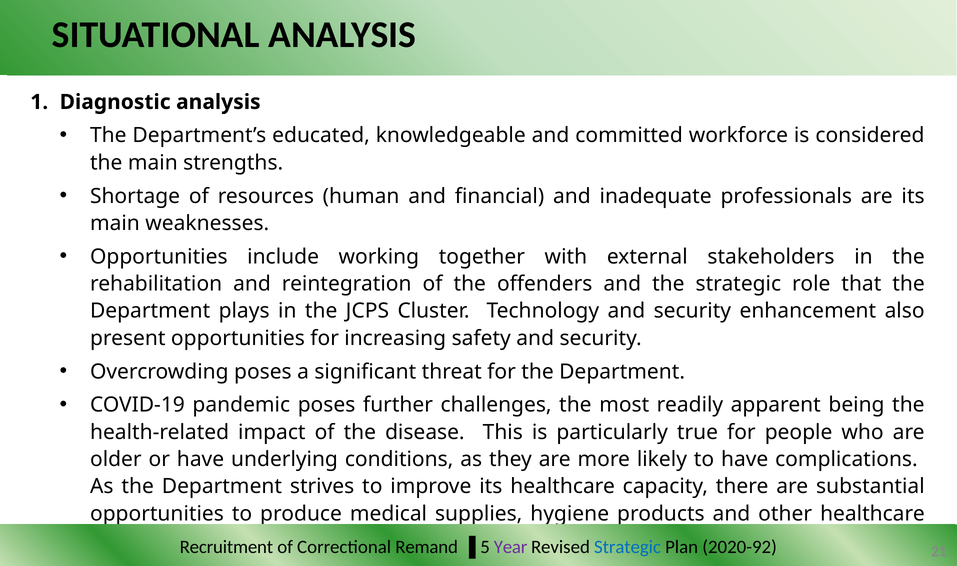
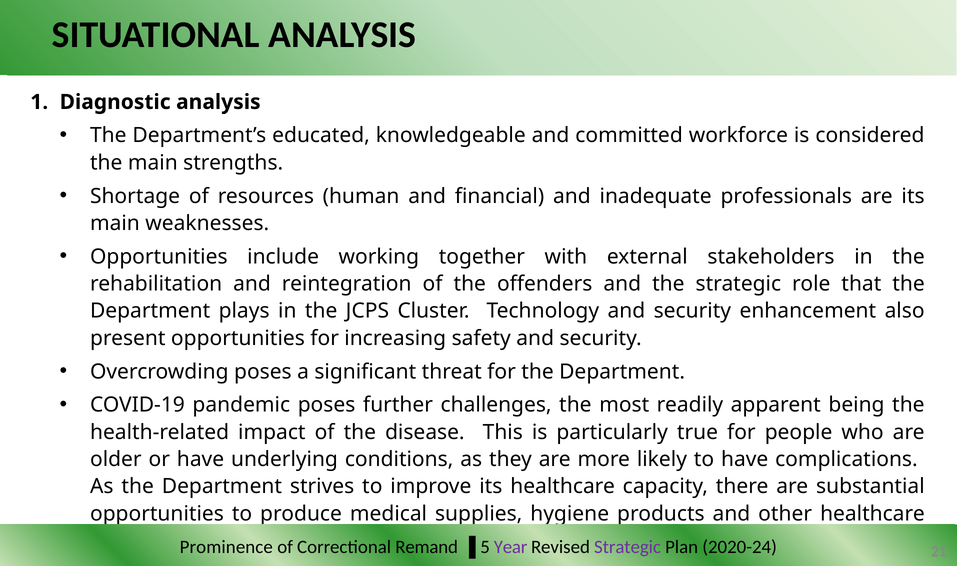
Recruitment: Recruitment -> Prominence
Strategic at (627, 548) colour: blue -> purple
2020-92: 2020-92 -> 2020-24
